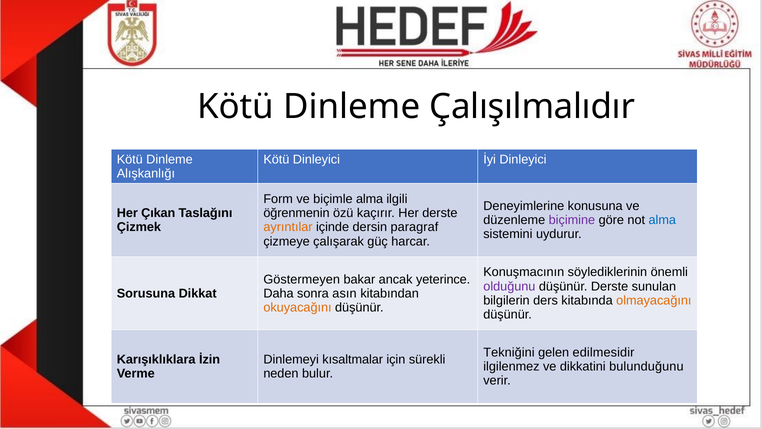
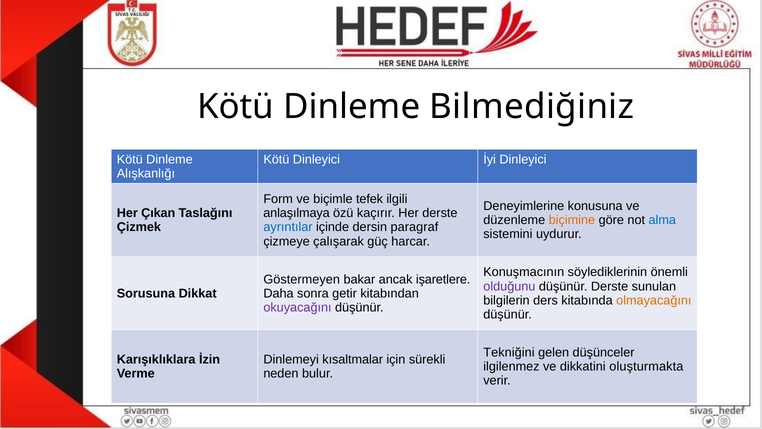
Çalışılmalıdır: Çalışılmalıdır -> Bilmediğiniz
biçimle alma: alma -> tefek
öğrenmenin: öğrenmenin -> anlaşılmaya
biçimine colour: purple -> orange
ayrıntılar colour: orange -> blue
yeterince: yeterince -> işaretlere
asın: asın -> getir
okuyacağını colour: orange -> purple
edilmesidir: edilmesidir -> düşünceler
bulunduğunu: bulunduğunu -> oluşturmakta
